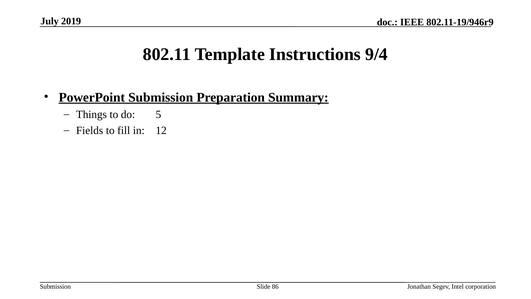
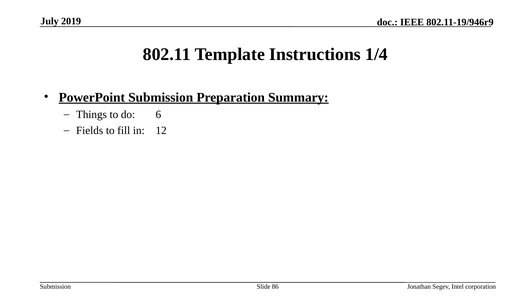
9/4: 9/4 -> 1/4
5: 5 -> 6
